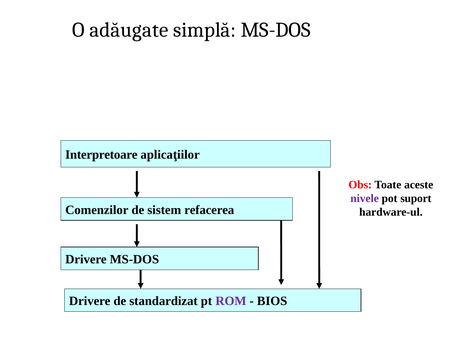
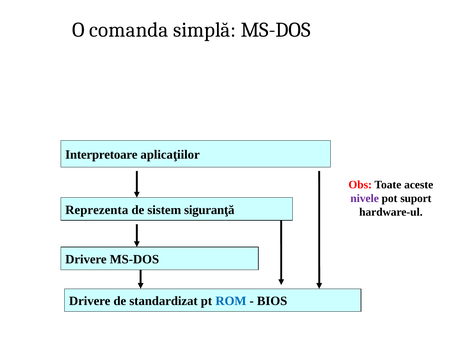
adăugate: adăugate -> comanda
Comenzilor: Comenzilor -> Reprezenta
refacerea: refacerea -> siguranţă
ROM colour: purple -> blue
